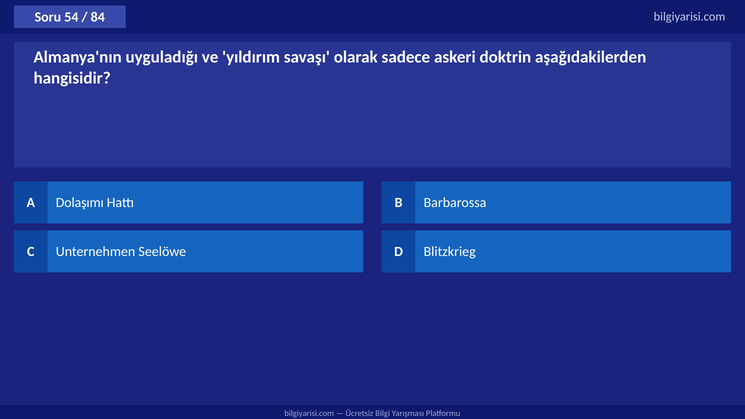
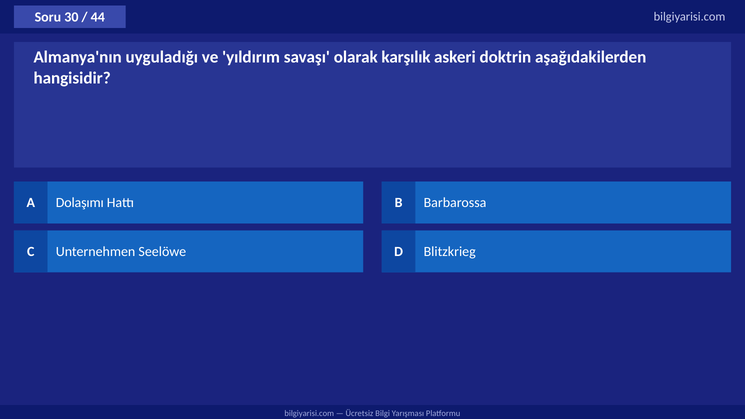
54: 54 -> 30
84: 84 -> 44
sadece: sadece -> karşılık
